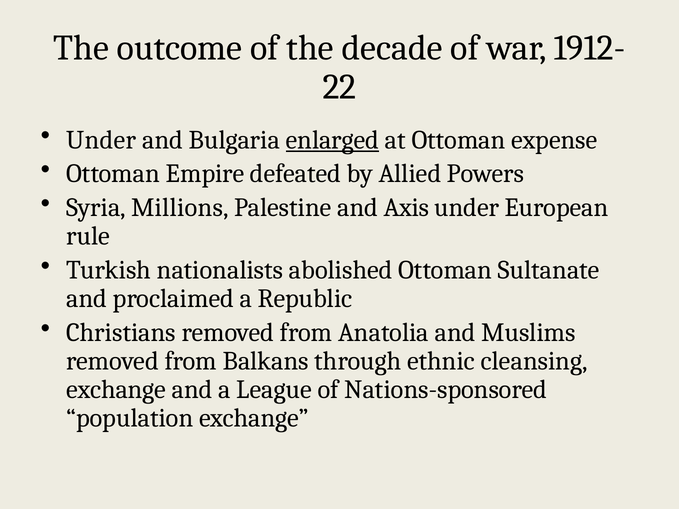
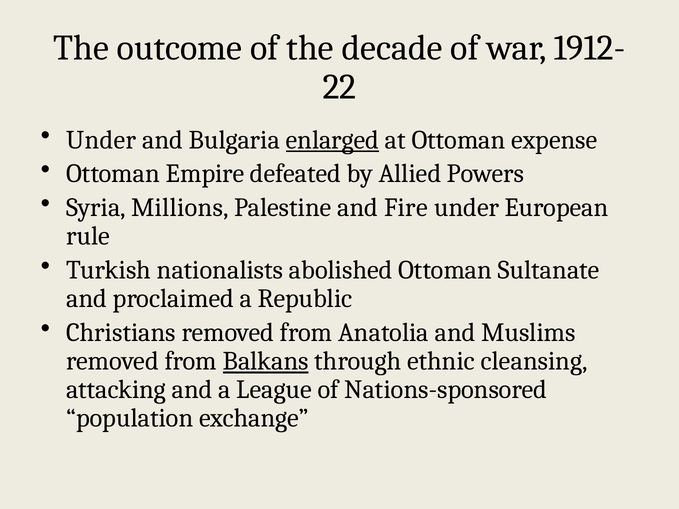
Axis: Axis -> Fire
Balkans underline: none -> present
exchange at (116, 390): exchange -> attacking
